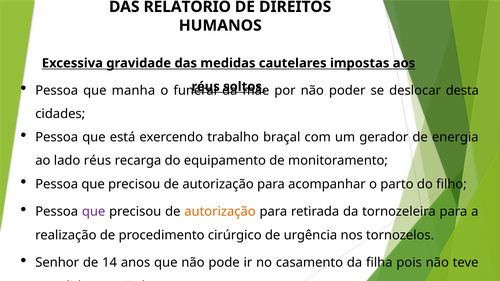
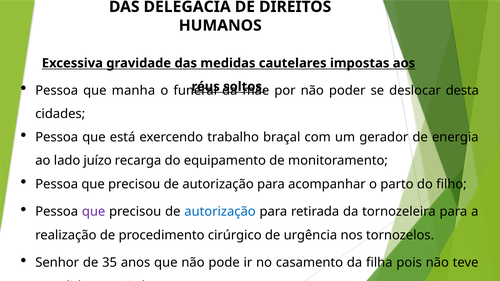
RELATÓRIO: RELATÓRIO -> DELEGACIA
lado réus: réus -> juízo
autorização at (220, 212) colour: orange -> blue
14: 14 -> 35
